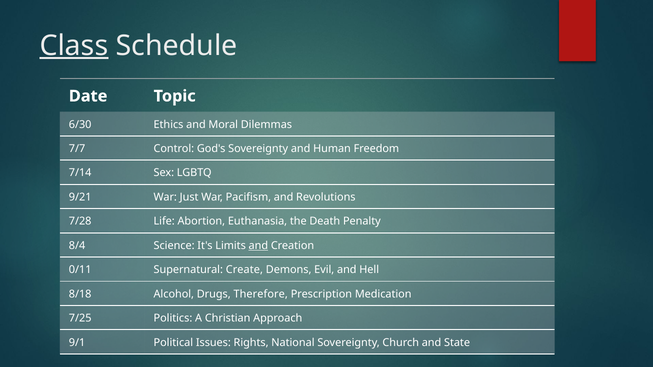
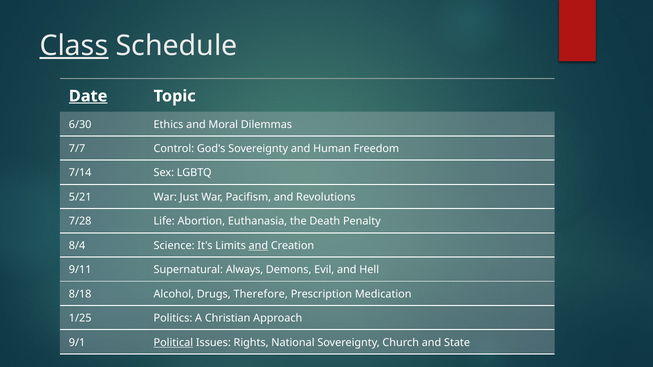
Date underline: none -> present
9/21: 9/21 -> 5/21
0/11: 0/11 -> 9/11
Create: Create -> Always
7/25: 7/25 -> 1/25
Political underline: none -> present
